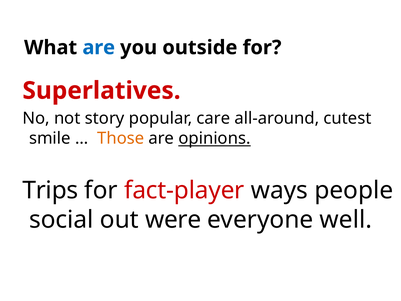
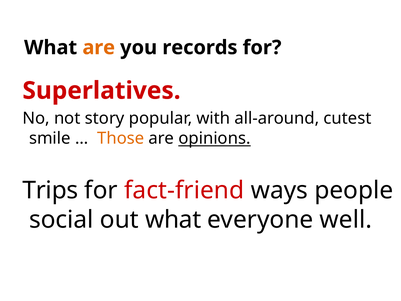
are at (99, 48) colour: blue -> orange
outside: outside -> records
care: care -> with
fact-player: fact-player -> fact-friend
out were: were -> what
